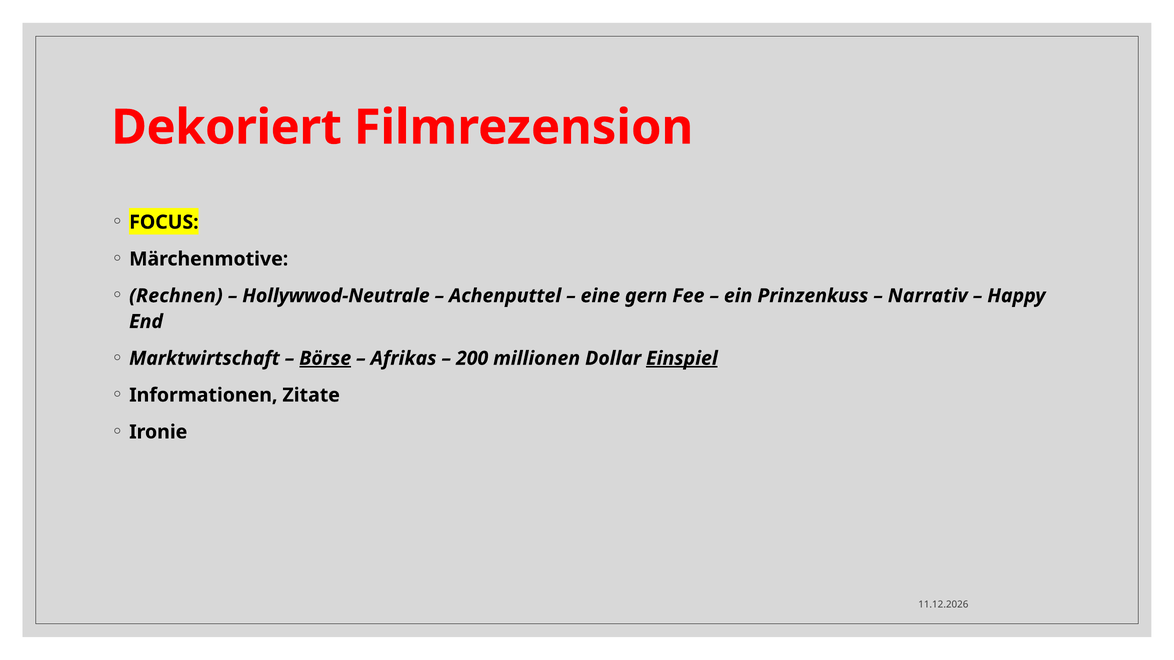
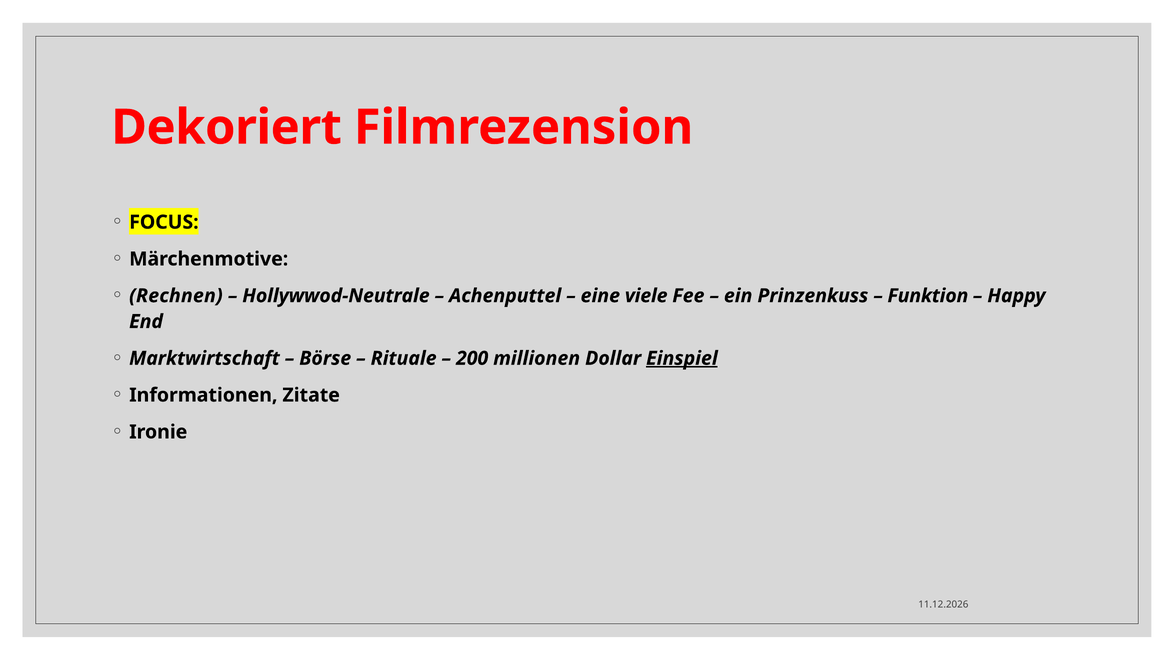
gern: gern -> viele
Narrativ: Narrativ -> Funktion
Börse underline: present -> none
Afrikas: Afrikas -> Rituale
